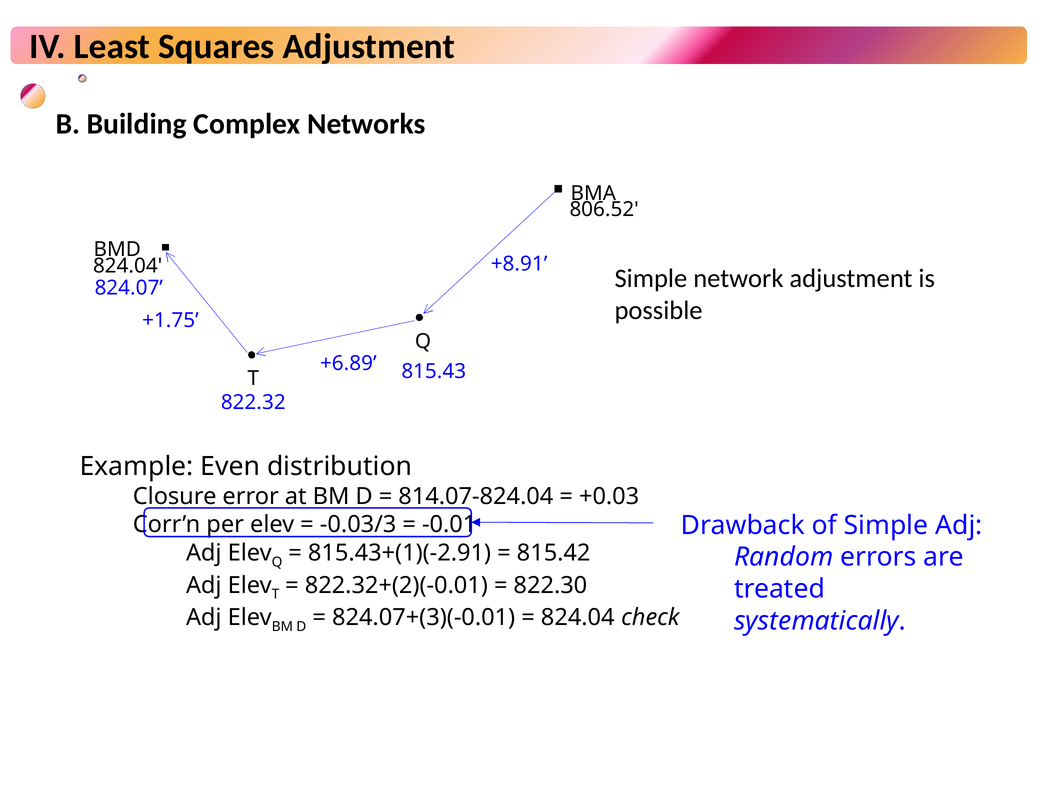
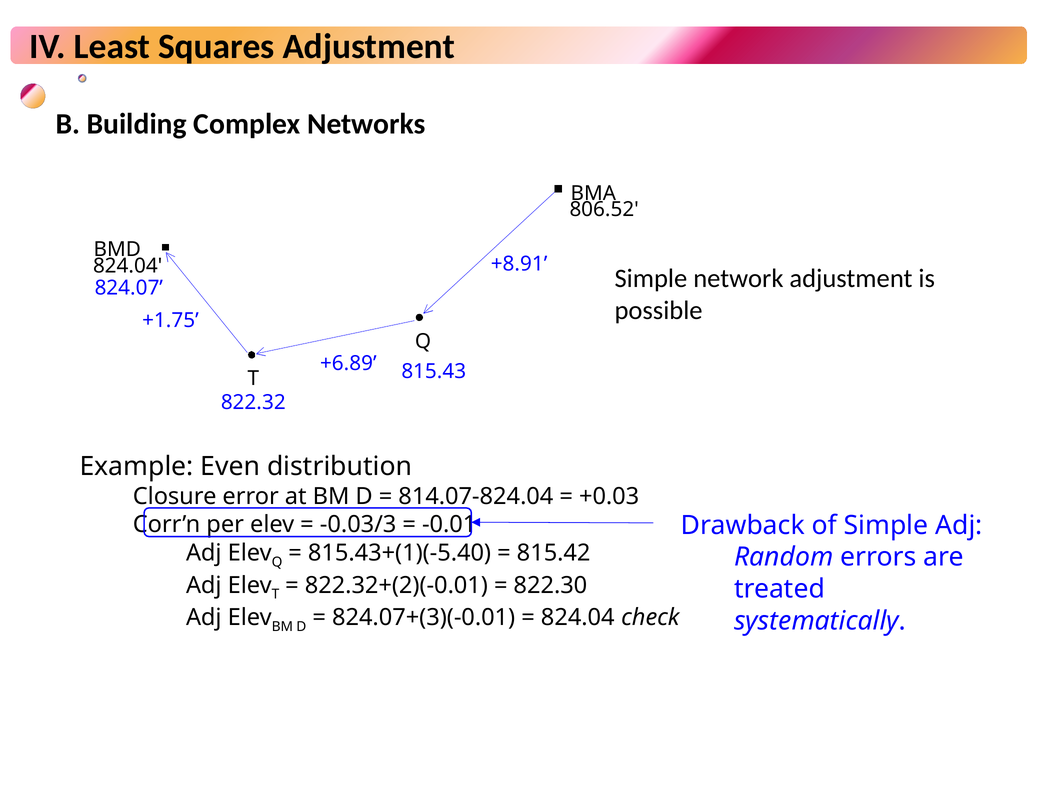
815.43+(1)(-2.91: 815.43+(1)(-2.91 -> 815.43+(1)(-5.40
